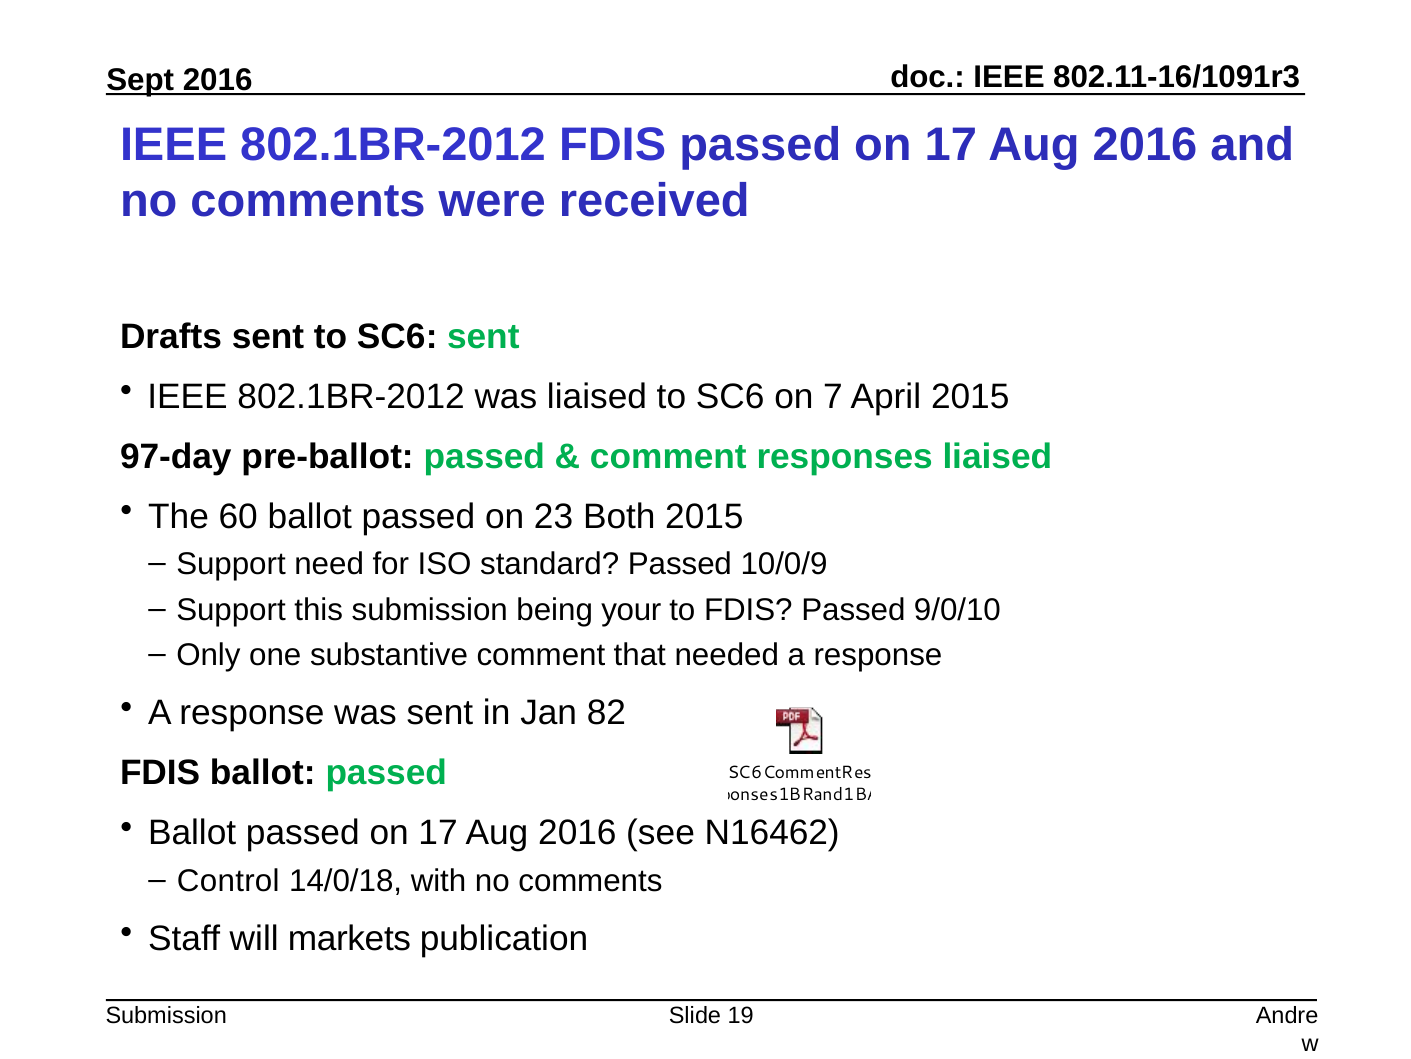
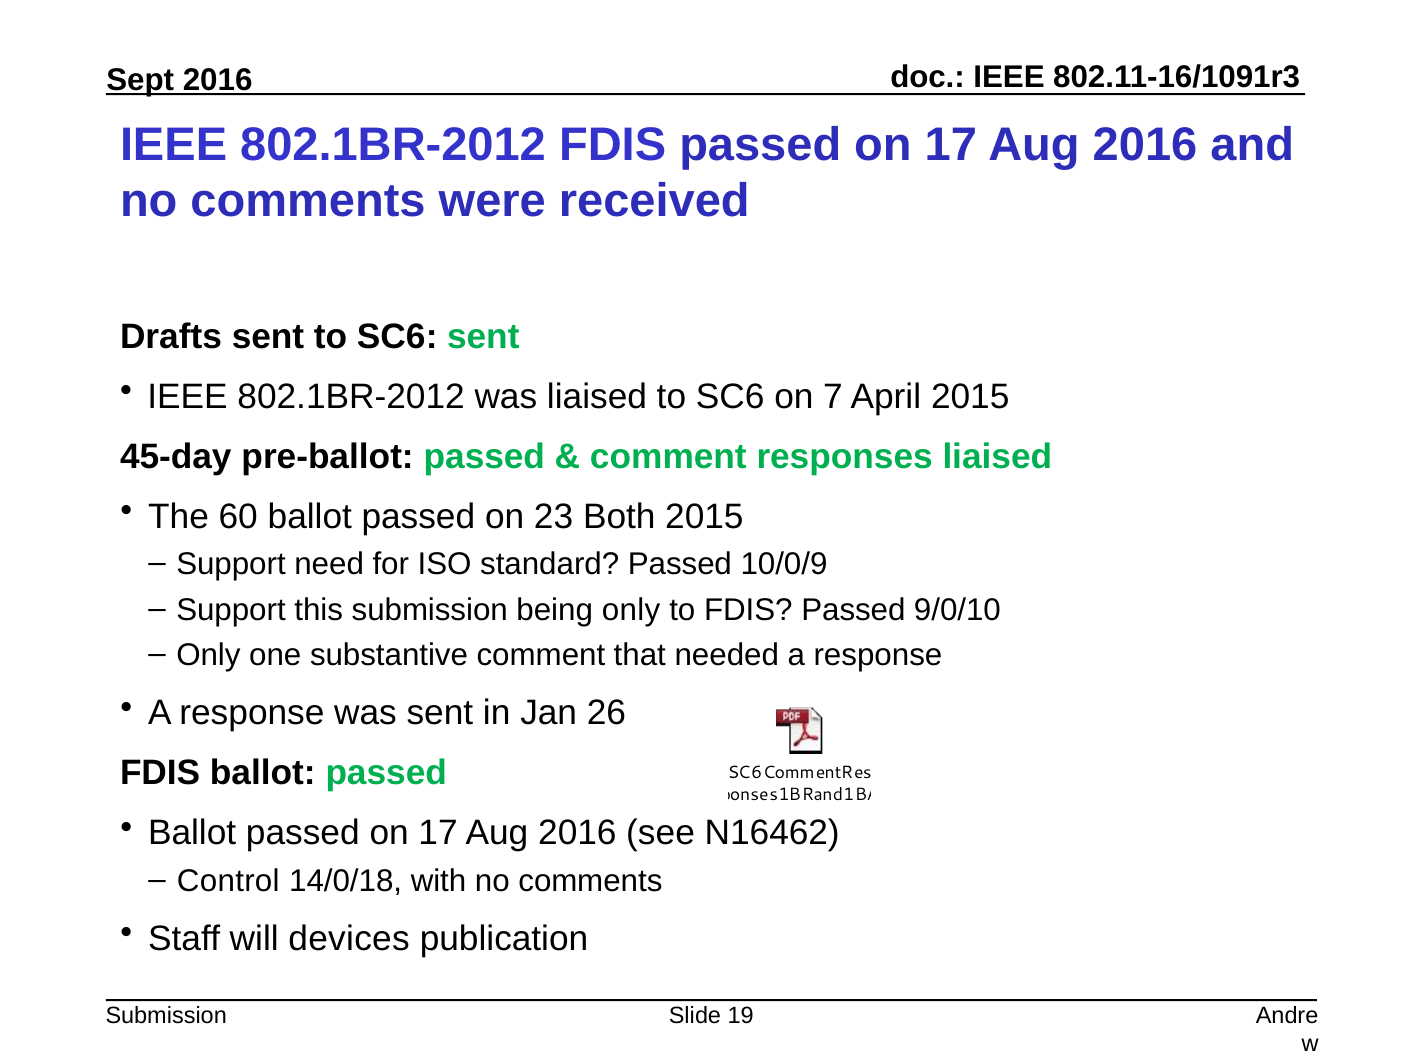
97-day: 97-day -> 45-day
being your: your -> only
82: 82 -> 26
markets: markets -> devices
